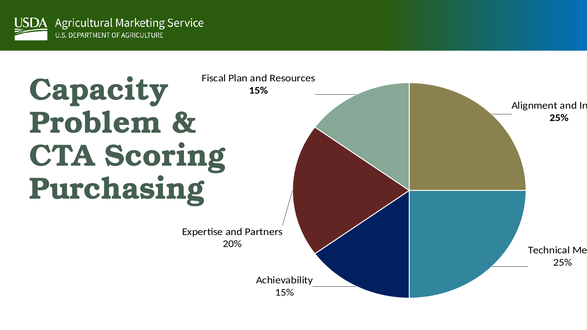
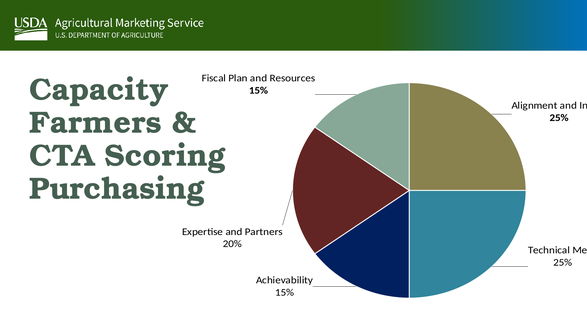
Problem: Problem -> Farmers
